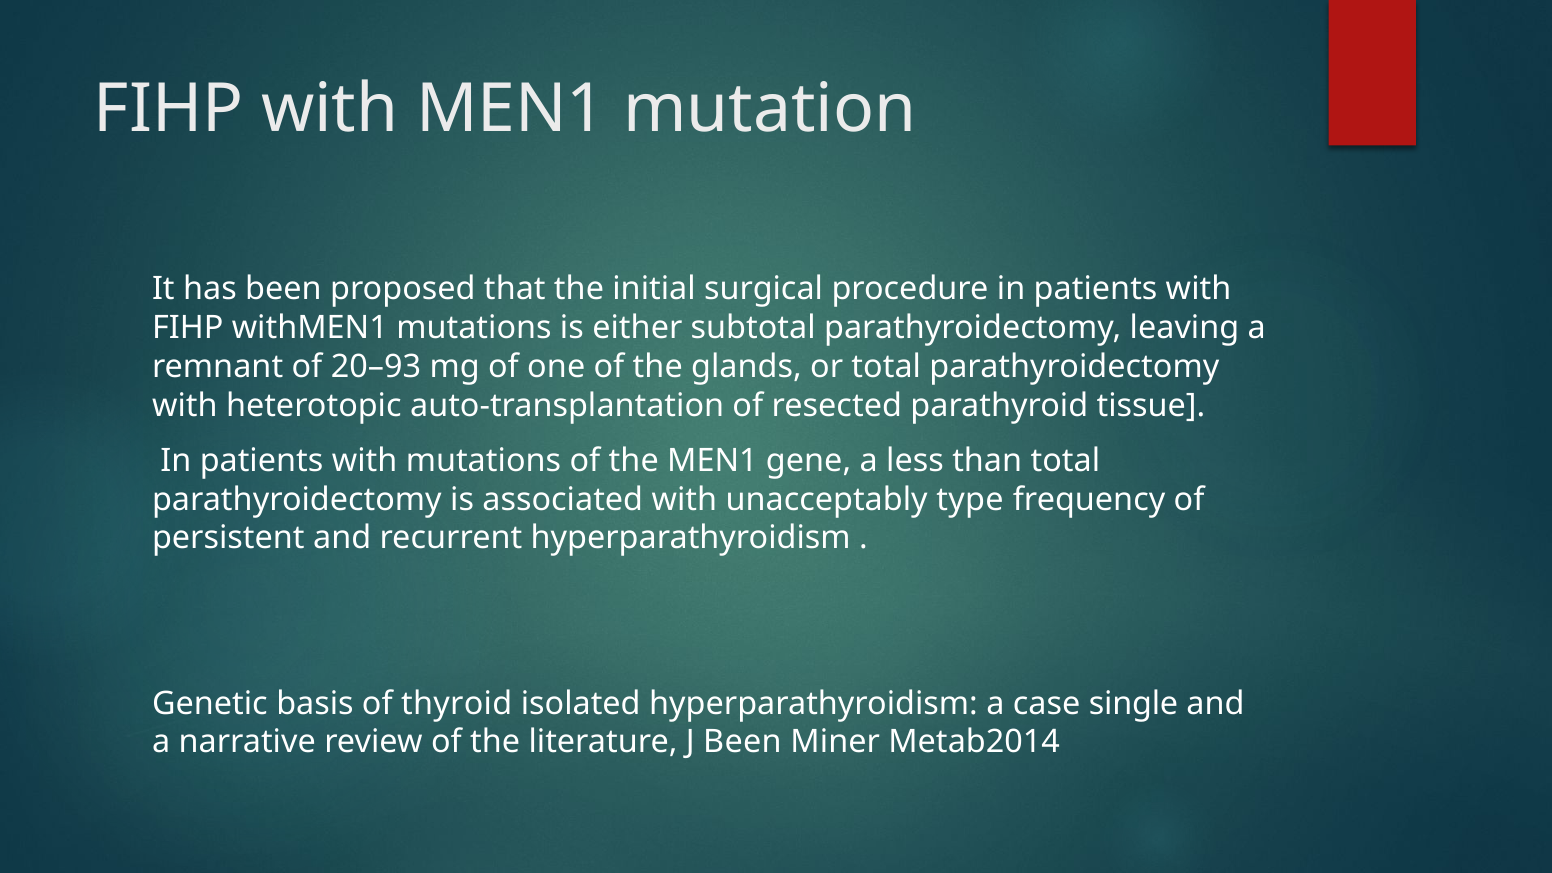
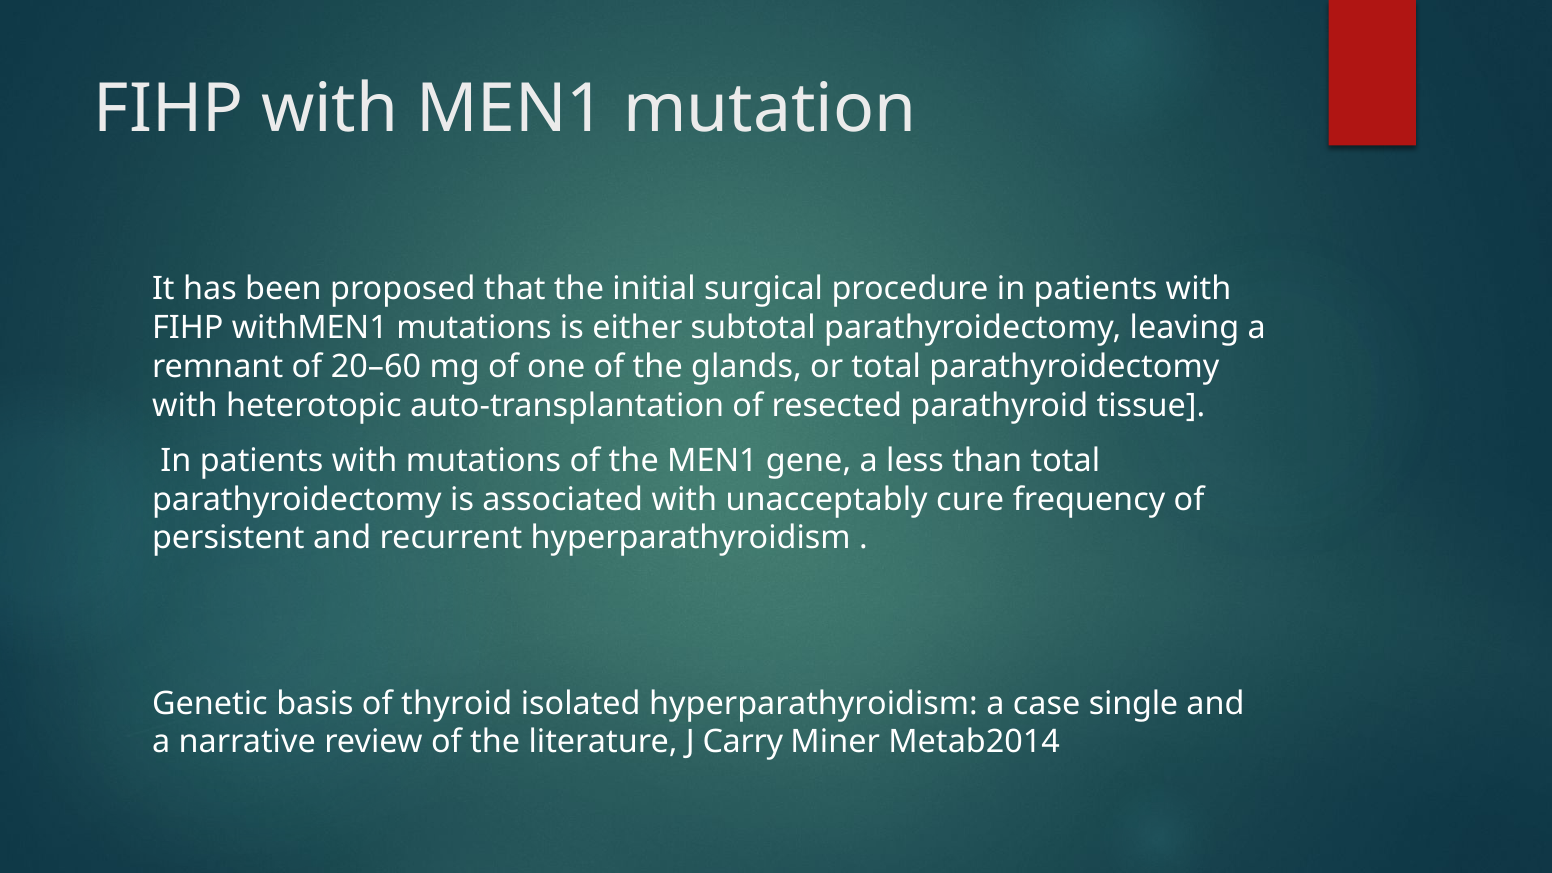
20–93: 20–93 -> 20–60
type: type -> cure
J Been: Been -> Carry
